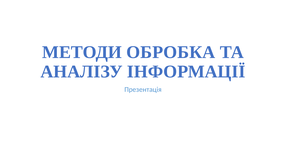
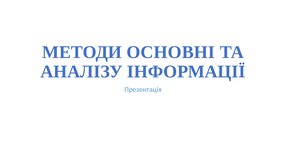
ОБРОБКА: ОБРОБКА -> ОСНОВНІ
